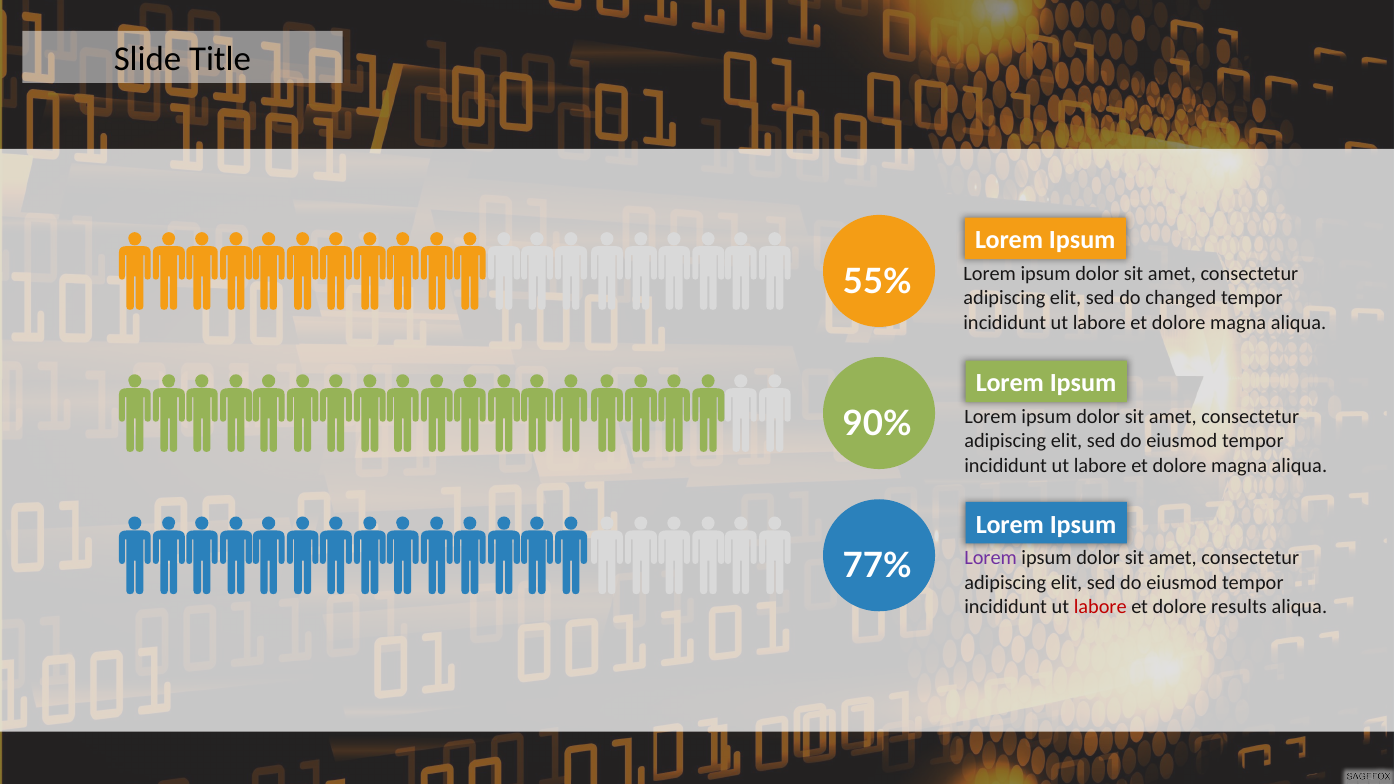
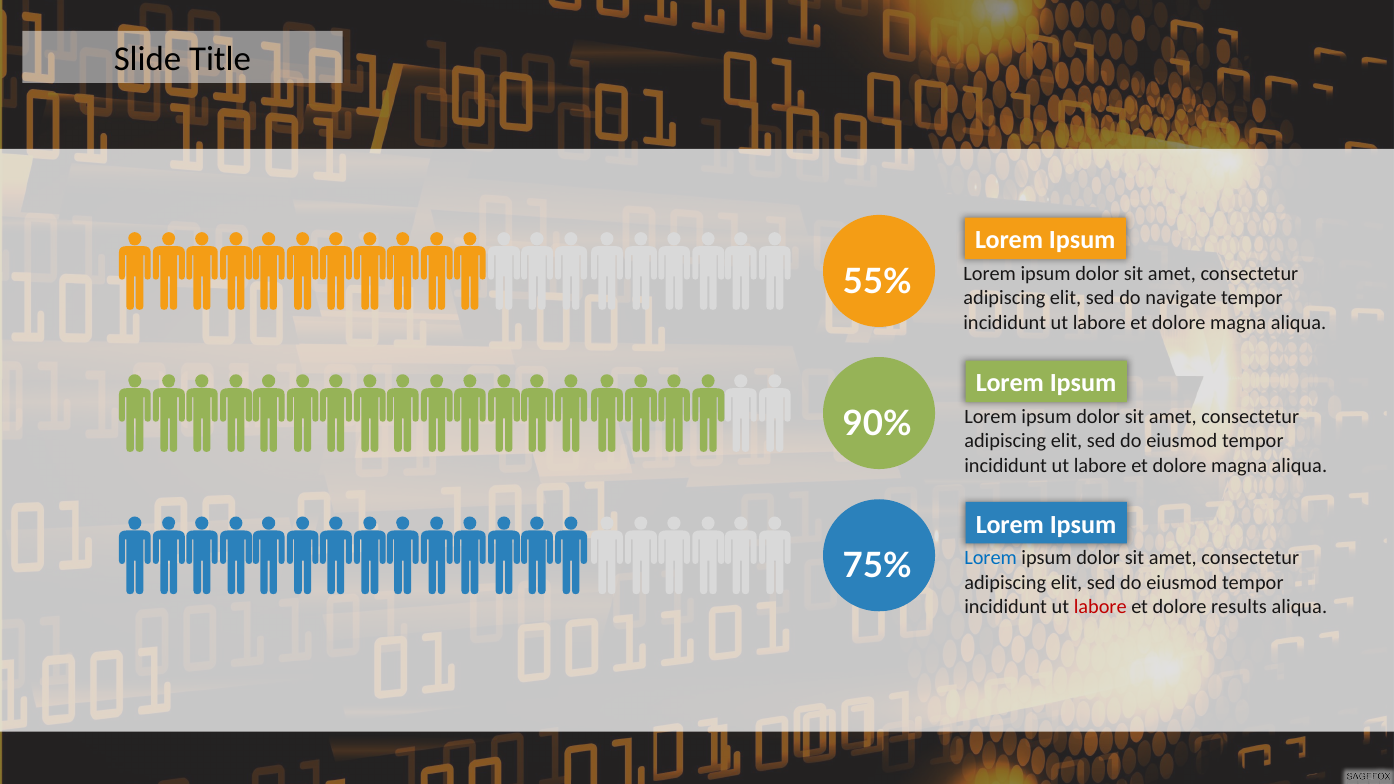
changed: changed -> navigate
Lorem at (991, 558) colour: purple -> blue
77%: 77% -> 75%
